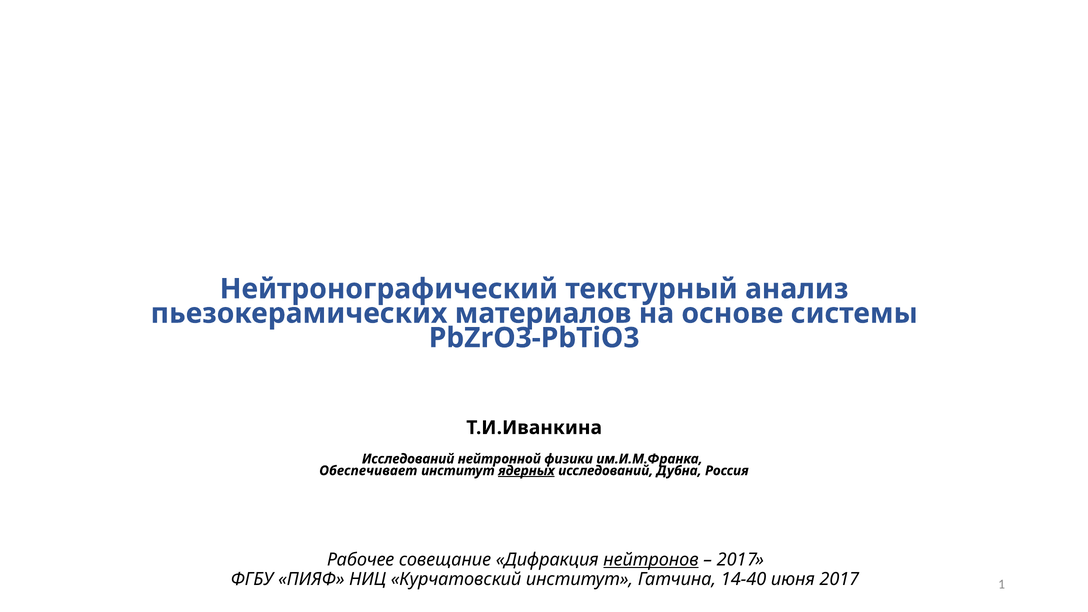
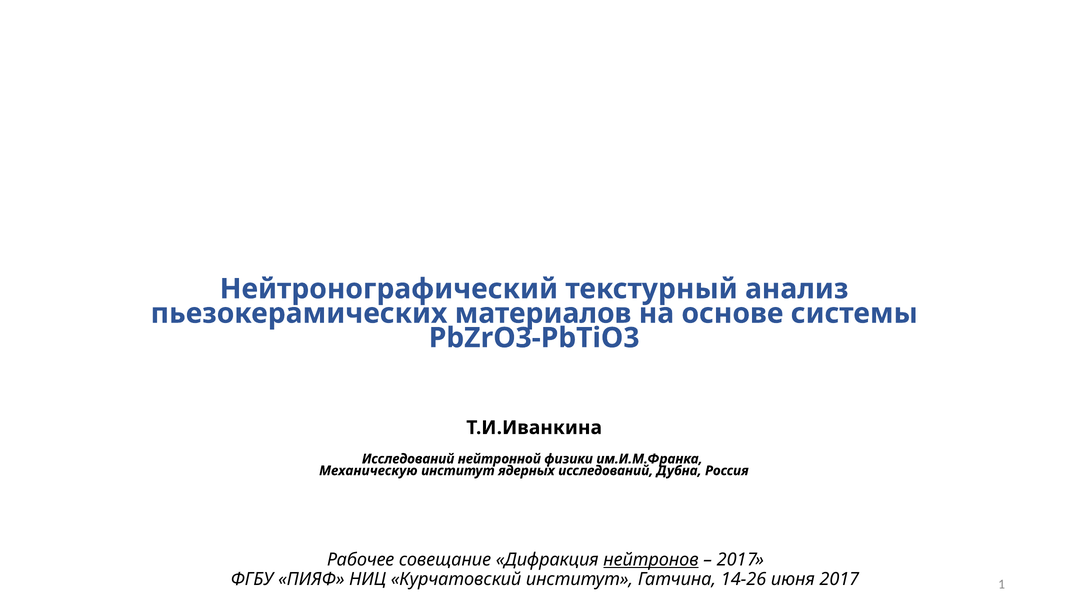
Обеспечивает: Обеспечивает -> Механическую
ядерных underline: present -> none
14-40: 14-40 -> 14-26
